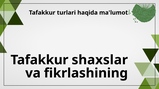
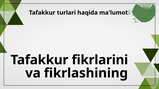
shaxslar: shaxslar -> fikrlarini
